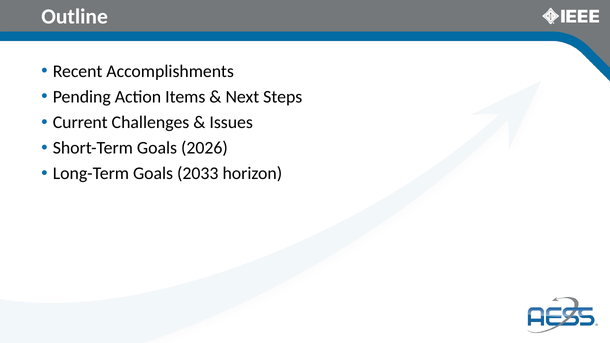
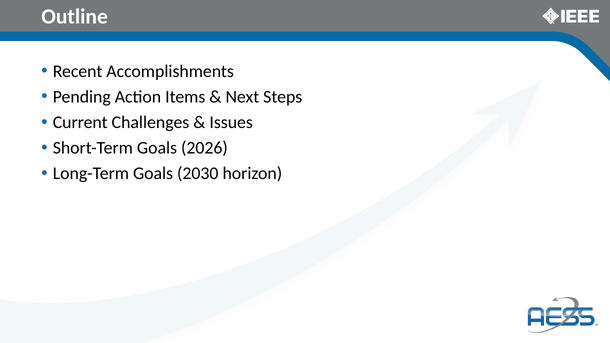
2033: 2033 -> 2030
